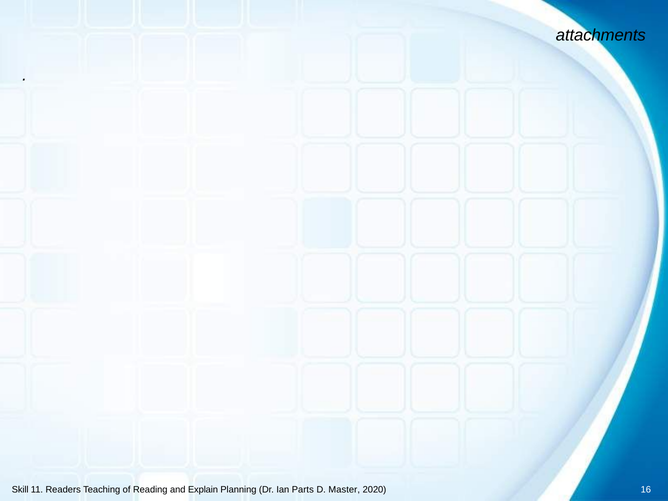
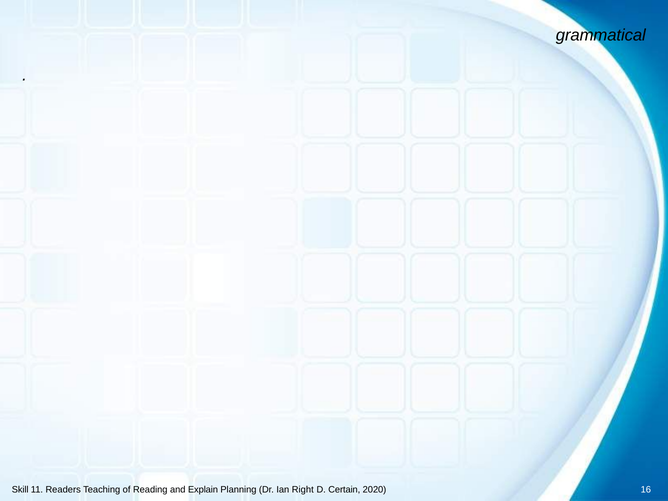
attachments: attachments -> grammatical
Parts: Parts -> Right
Master: Master -> Certain
